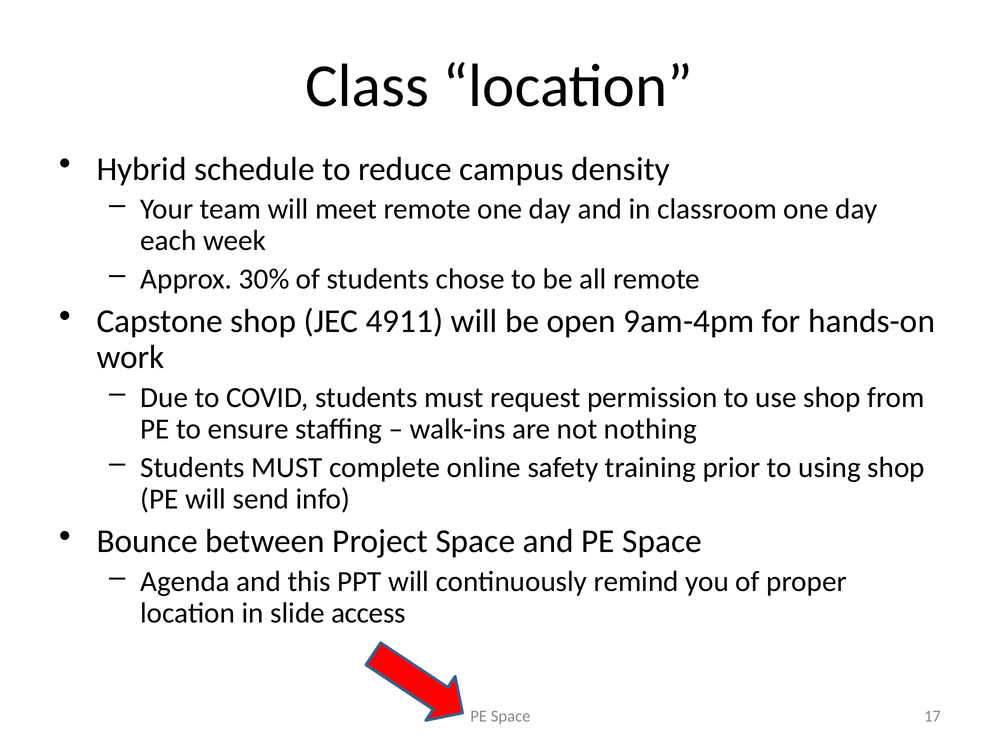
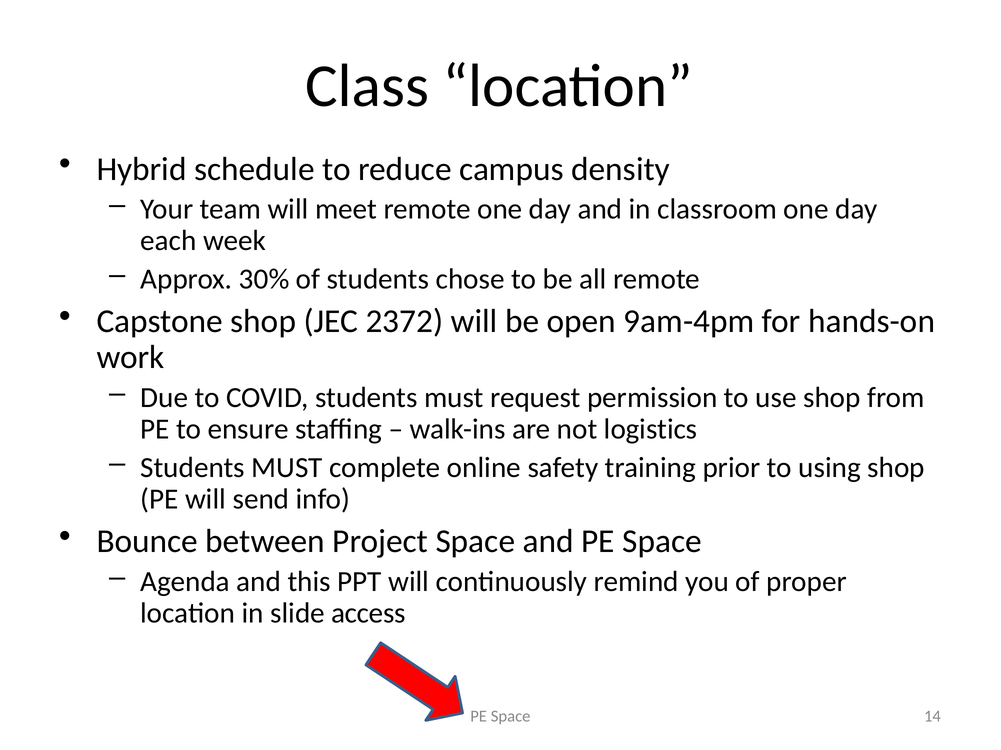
4911: 4911 -> 2372
nothing: nothing -> logistics
17: 17 -> 14
